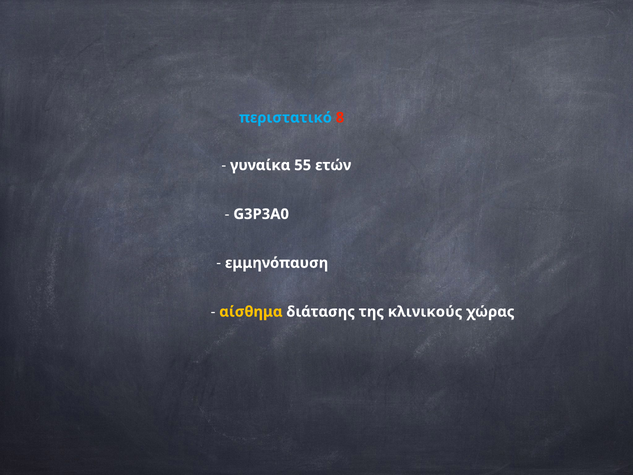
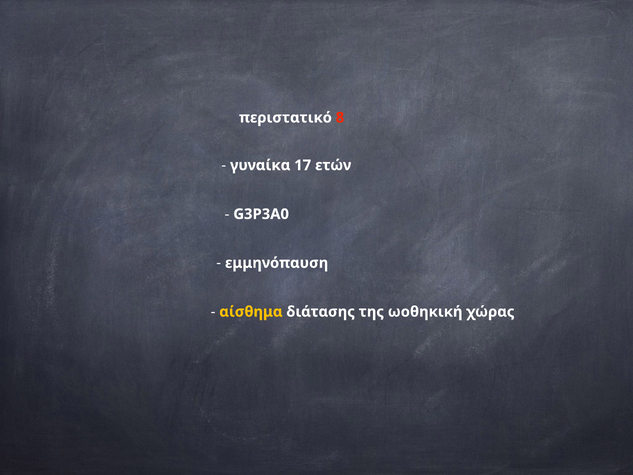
περιστατικό colour: light blue -> white
55: 55 -> 17
κλινικούς: κλινικούς -> ωοθηκική
